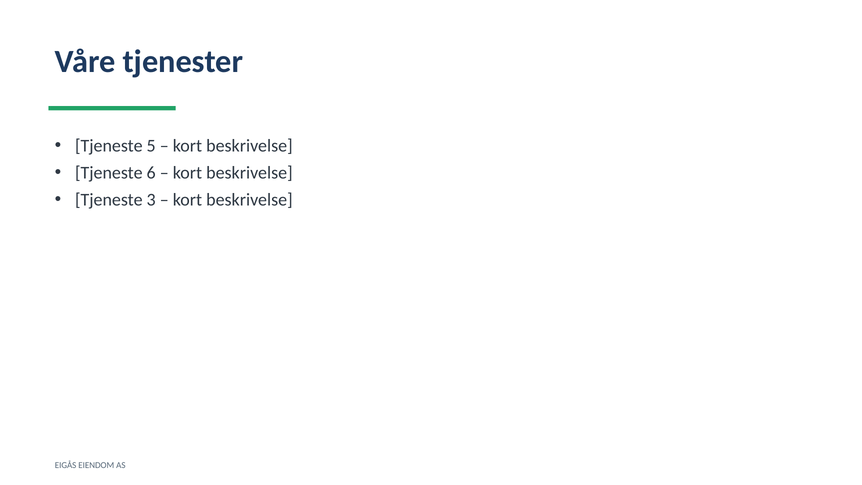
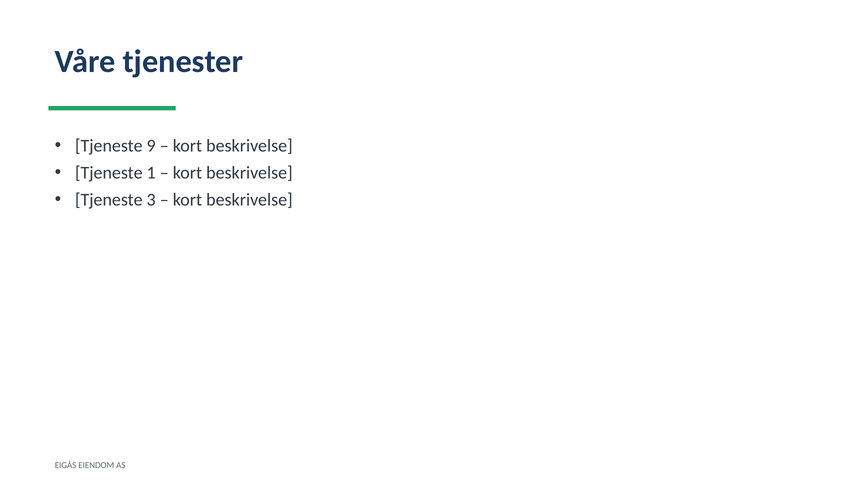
5: 5 -> 9
6: 6 -> 1
